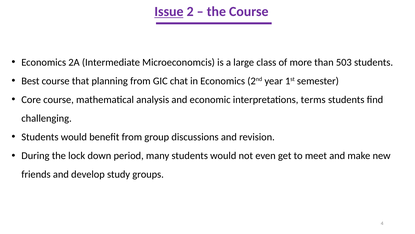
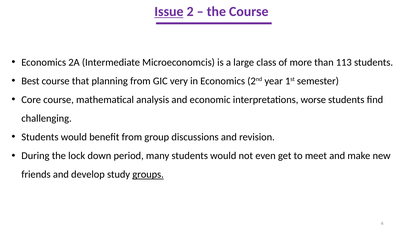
503: 503 -> 113
chat: chat -> very
terms: terms -> worse
groups underline: none -> present
